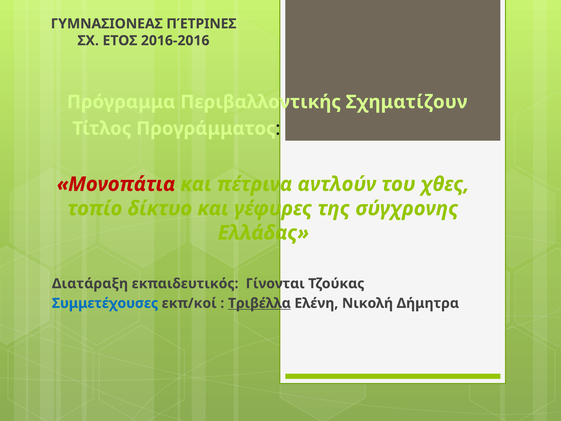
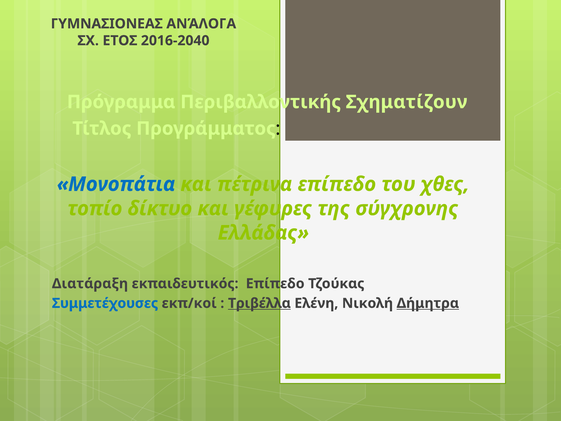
ΠΈΤΡΙΝΕΣ: ΠΈΤΡΙΝΕΣ -> ΑΝΆΛΟΓΑ
2016-2016: 2016-2016 -> 2016-2040
Μονοπάτια colour: red -> blue
πέτρινα αντλούν: αντλούν -> επίπεδο
εκπαιδευτικός Γίνονται: Γίνονται -> Επίπεδο
Δήμητρα underline: none -> present
